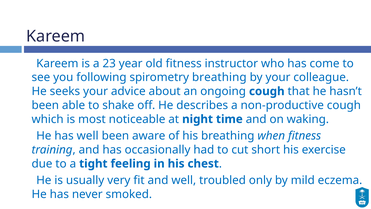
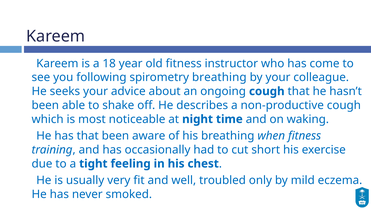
23: 23 -> 18
has well: well -> that
